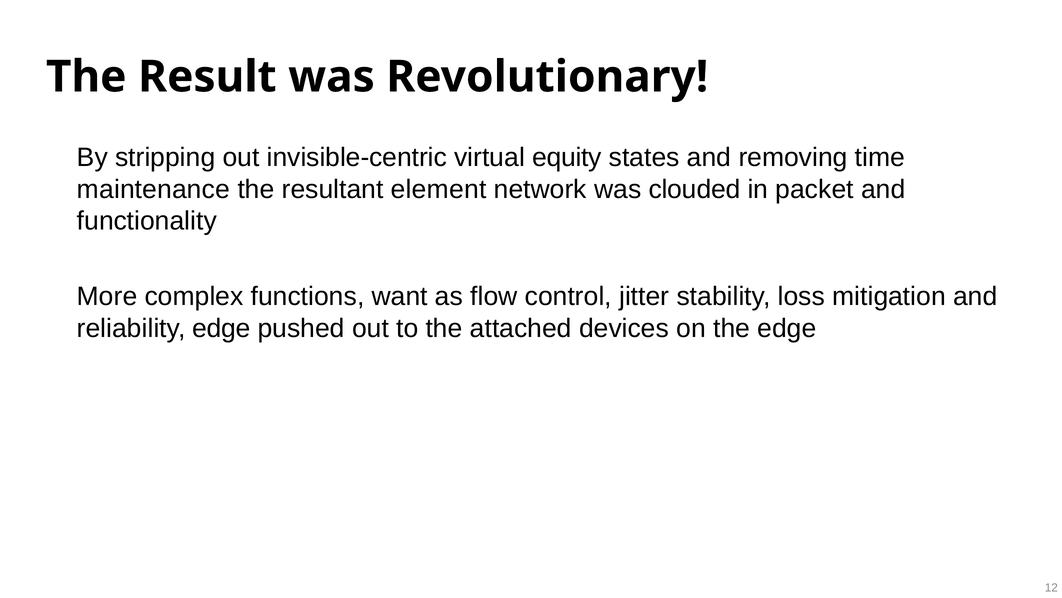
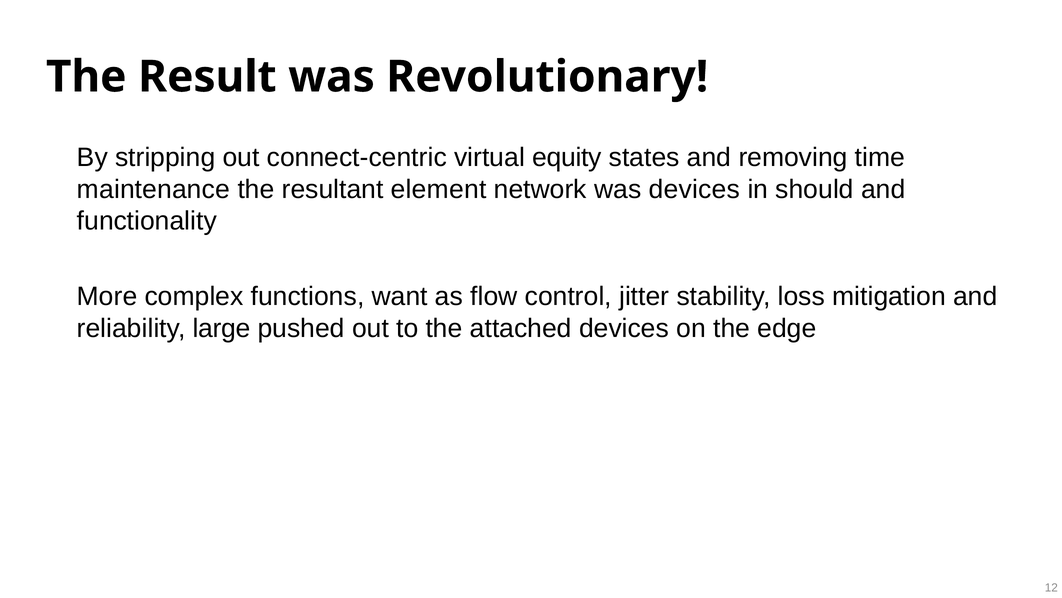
invisible-centric: invisible-centric -> connect-centric
was clouded: clouded -> devices
packet: packet -> should
reliability edge: edge -> large
